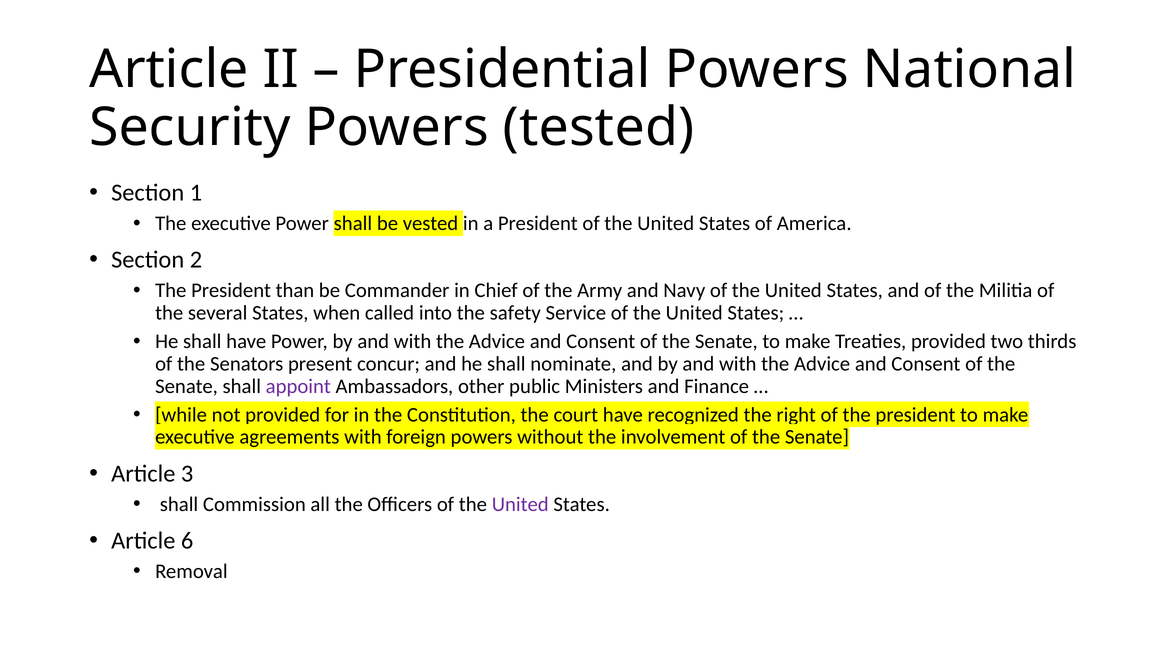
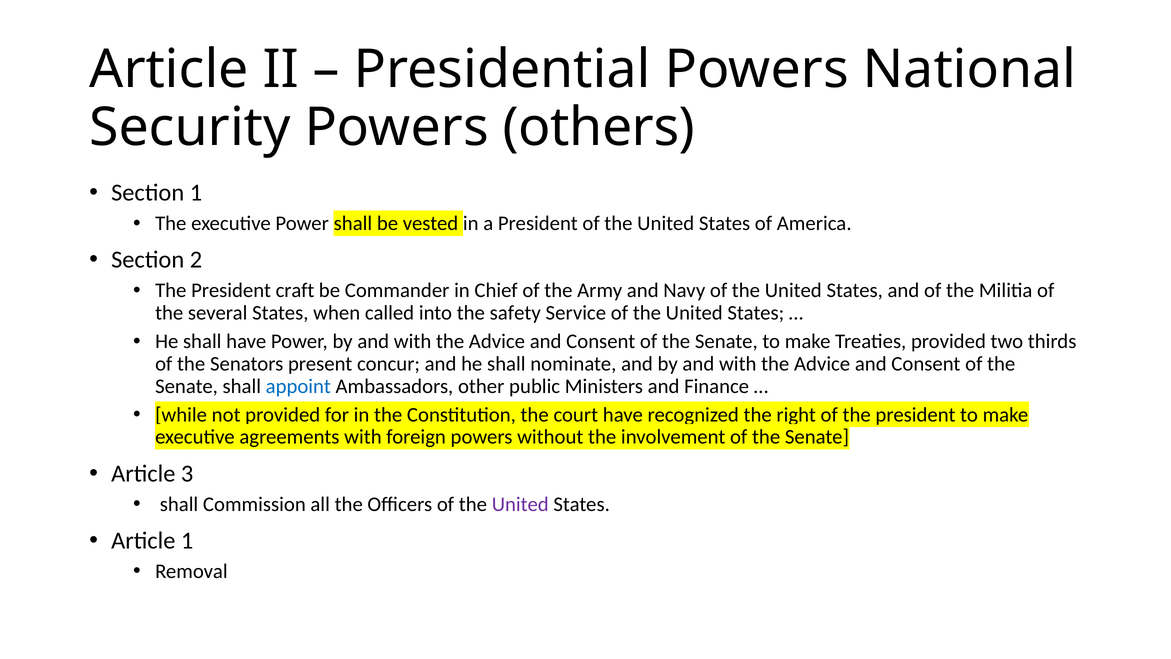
tested: tested -> others
than: than -> craft
appoint colour: purple -> blue
Article 6: 6 -> 1
